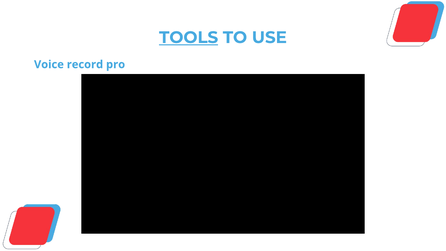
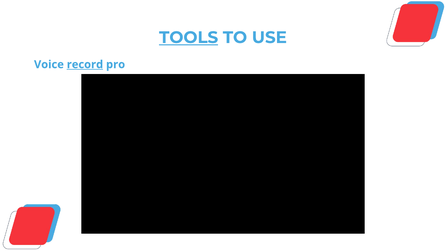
record underline: none -> present
